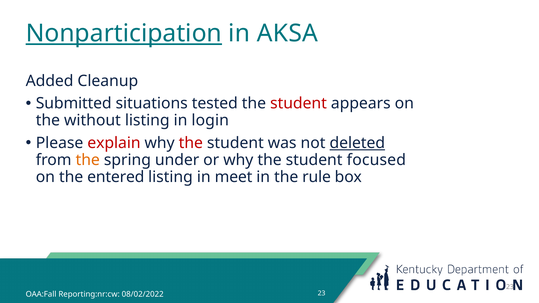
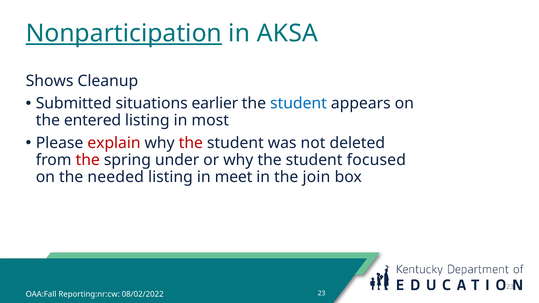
Added: Added -> Shows
tested: tested -> earlier
student at (298, 104) colour: red -> blue
without: without -> entered
login: login -> most
deleted underline: present -> none
the at (88, 160) colour: orange -> red
entered: entered -> needed
rule: rule -> join
